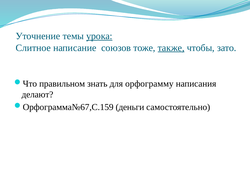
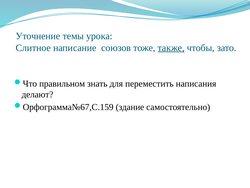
урока underline: present -> none
орфограмму: орфограмму -> переместить
деньги: деньги -> здание
